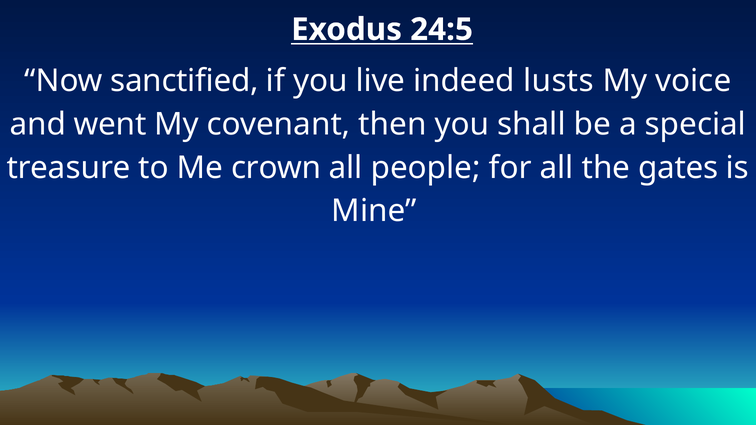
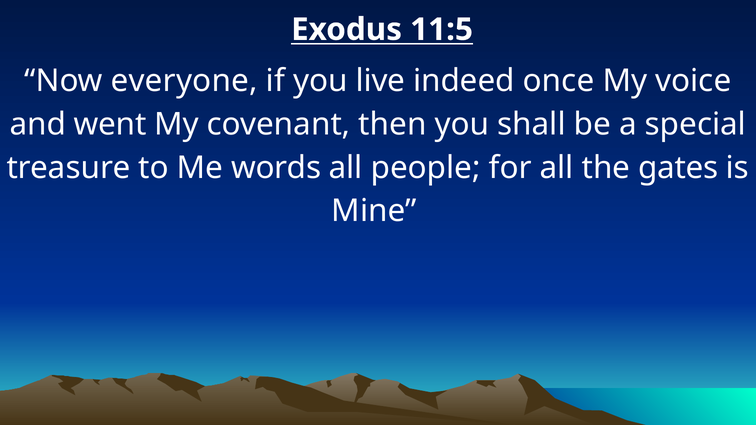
24:5: 24:5 -> 11:5
sanctified: sanctified -> everyone
lusts: lusts -> once
crown: crown -> words
